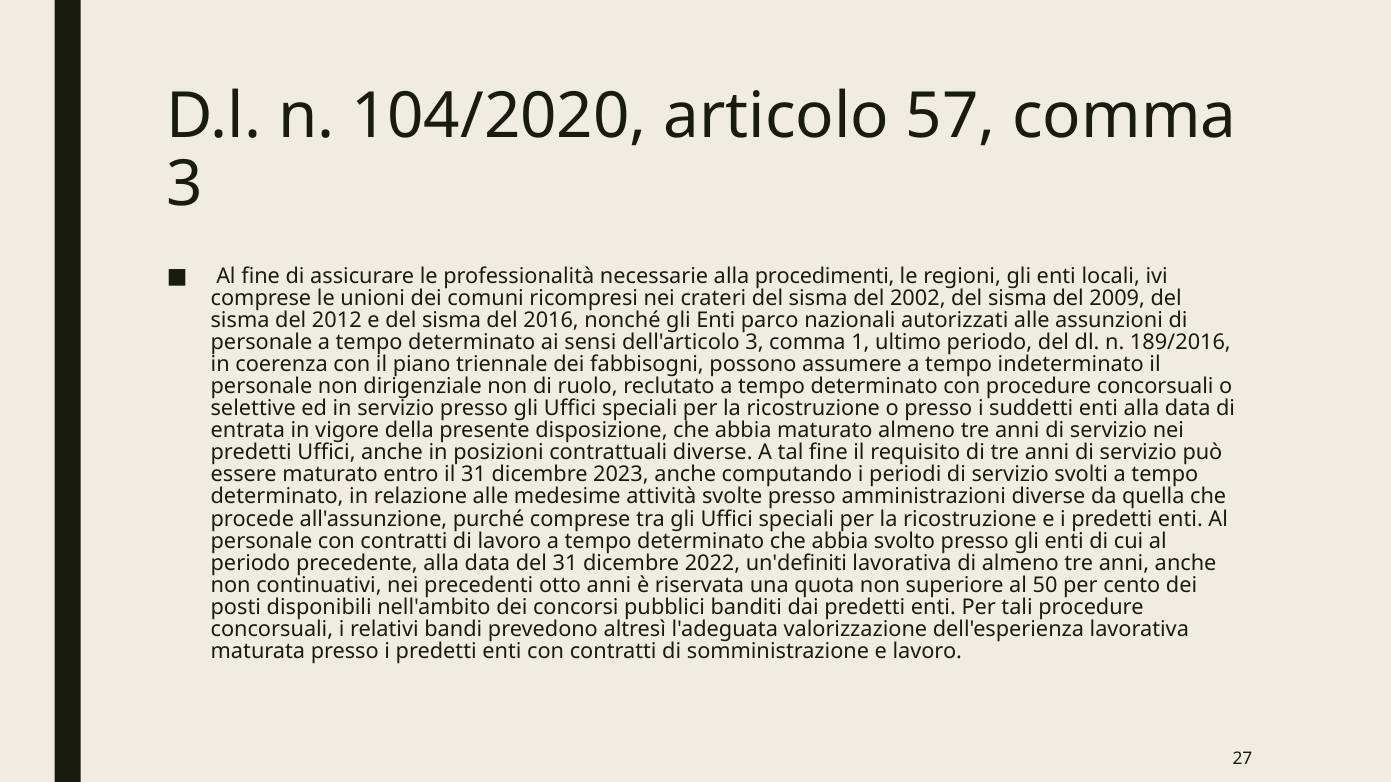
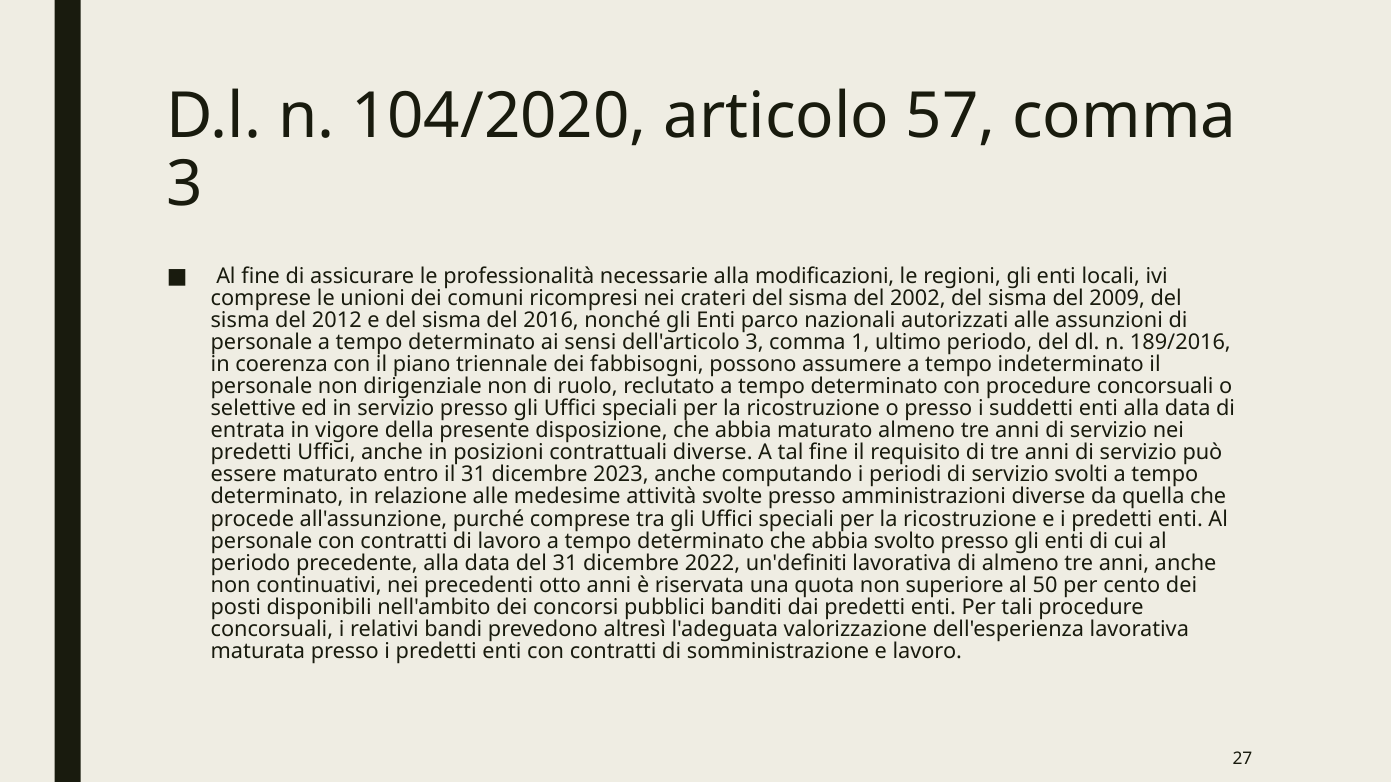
procedimenti: procedimenti -> modificazioni
